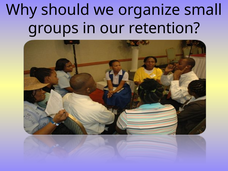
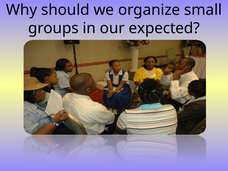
retention: retention -> expected
